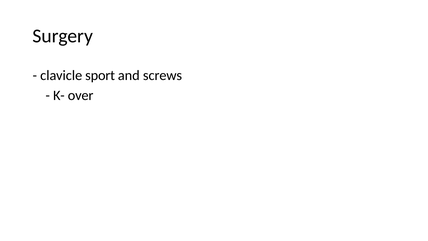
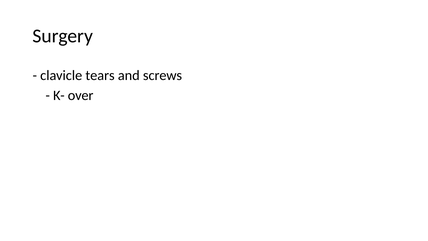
sport: sport -> tears
